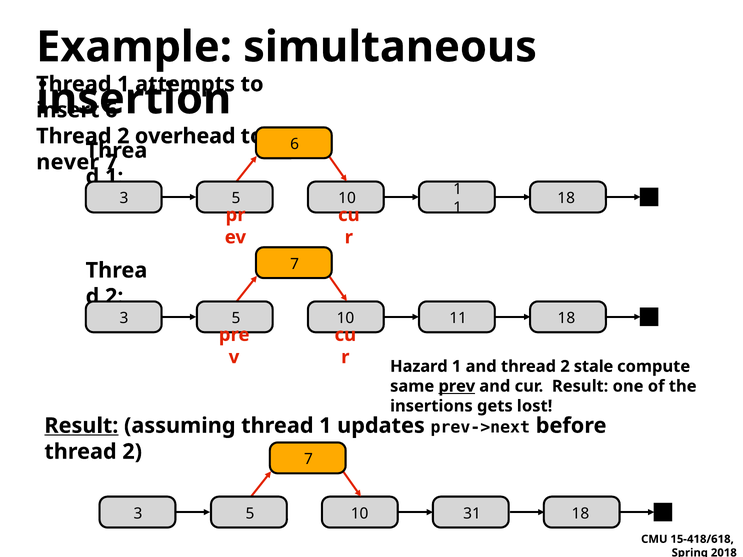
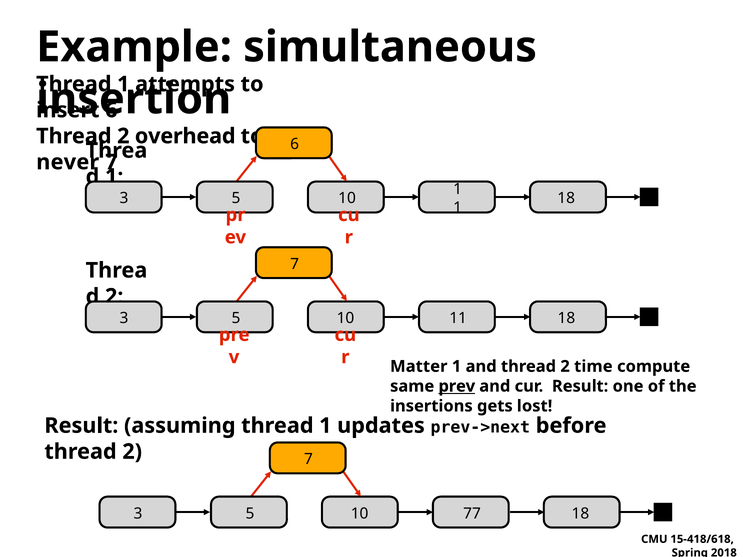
Hazard: Hazard -> Matter
stale: stale -> time
Result at (81, 426) underline: present -> none
31: 31 -> 77
